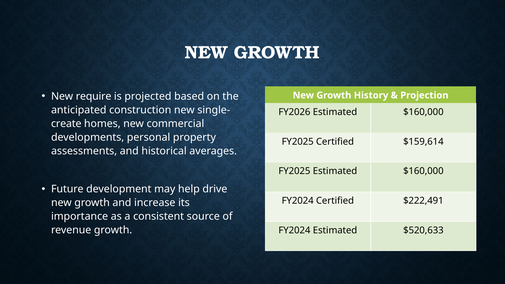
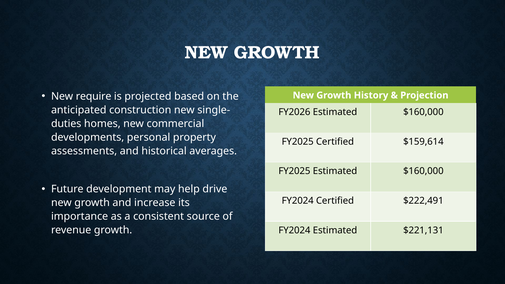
create: create -> duties
$520,633: $520,633 -> $221,131
